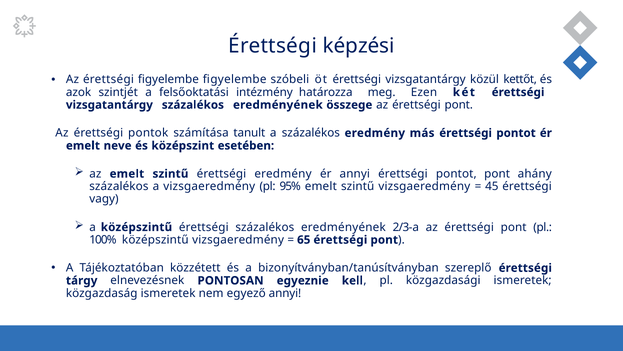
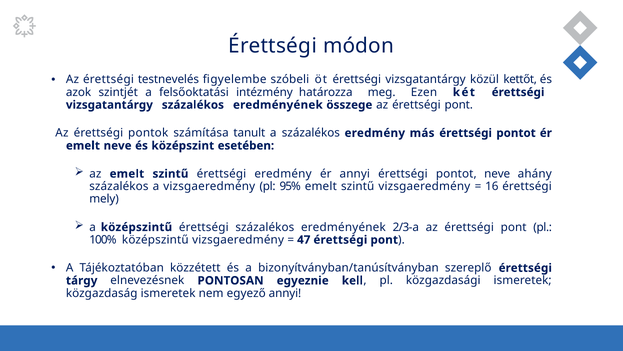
képzési: képzési -> módon
érettségi figyelembe: figyelembe -> testnevelés
pontot pont: pont -> neve
45: 45 -> 16
vagy: vagy -> mely
65: 65 -> 47
